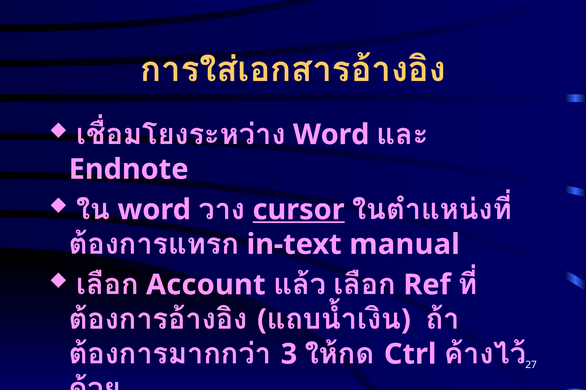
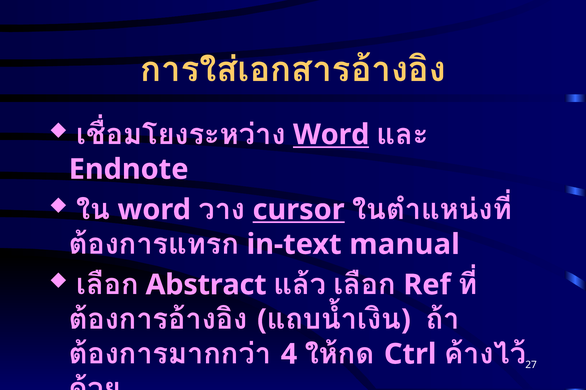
Word at (331, 135) underline: none -> present
Account: Account -> Abstract
3: 3 -> 4
